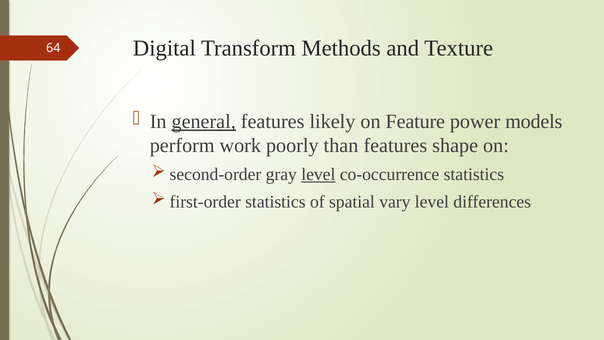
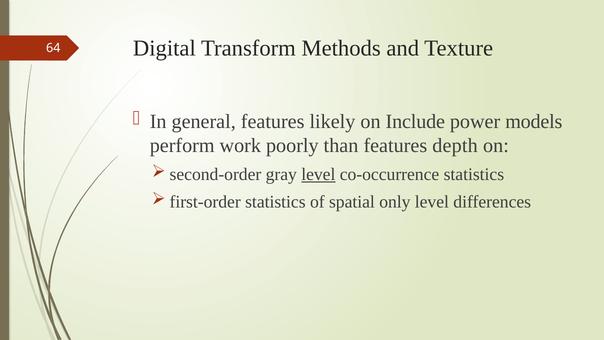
general underline: present -> none
Feature: Feature -> Include
shape: shape -> depth
vary: vary -> only
